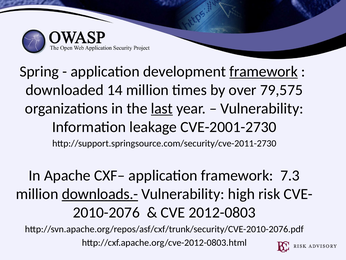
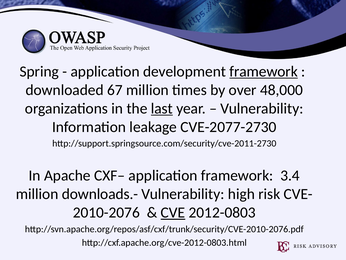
14: 14 -> 67
79,575: 79,575 -> 48,000
CVE-2001-2730: CVE-2001-2730 -> CVE-2077-2730
7.3: 7.3 -> 3.4
downloads.- underline: present -> none
CVE underline: none -> present
